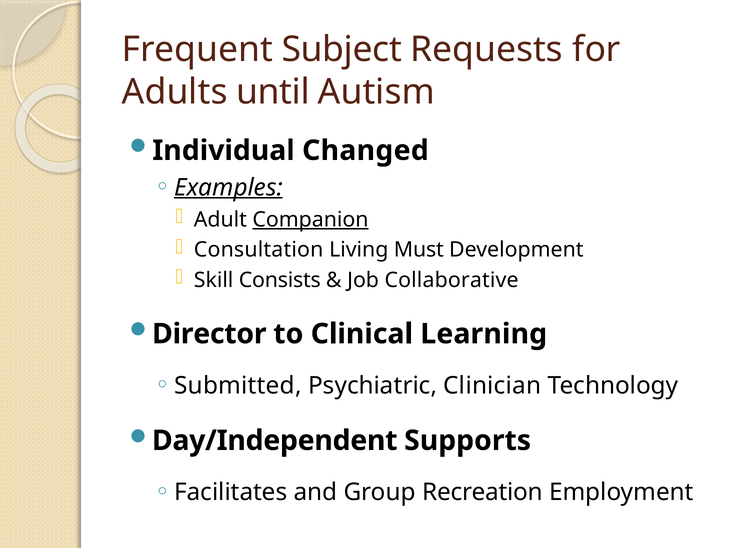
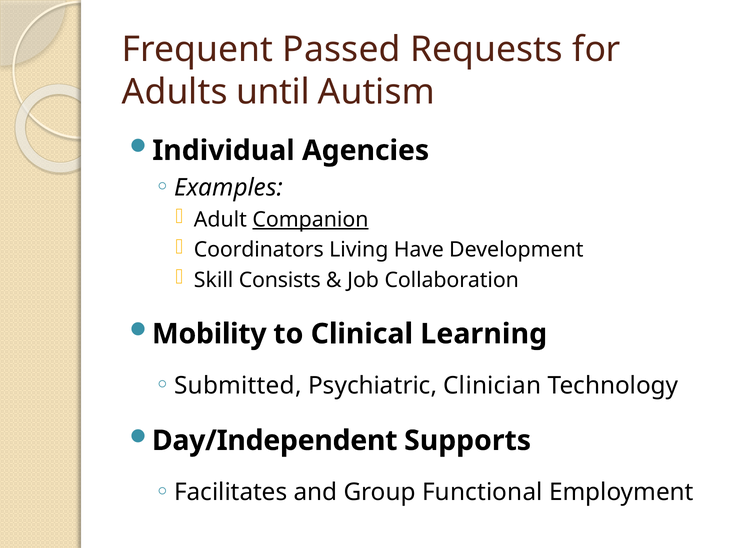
Subject: Subject -> Passed
Changed: Changed -> Agencies
Examples underline: present -> none
Consultation: Consultation -> Coordinators
Must: Must -> Have
Collaborative: Collaborative -> Collaboration
Director: Director -> Mobility
Recreation: Recreation -> Functional
